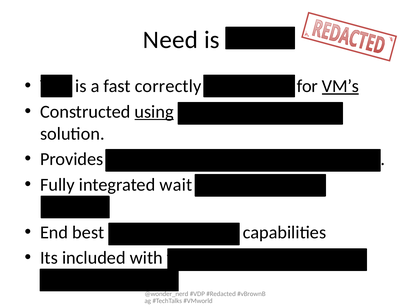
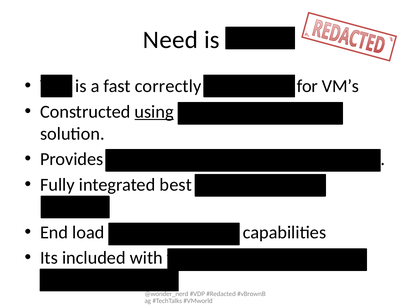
VM’s underline: present -> none
wait: wait -> best
best: best -> load
